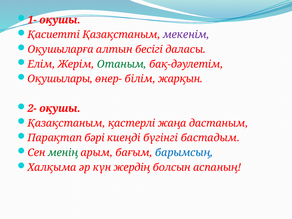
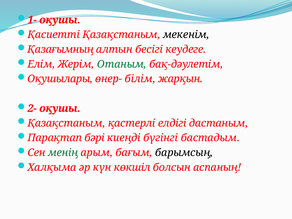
мекенім colour: purple -> black
Оқушыларға: Оқушыларға -> Қазағымның
даласы: даласы -> кеудеге
жаңа: жаңа -> елдігі
барымсың colour: blue -> black
жердің: жердің -> көкшіл
